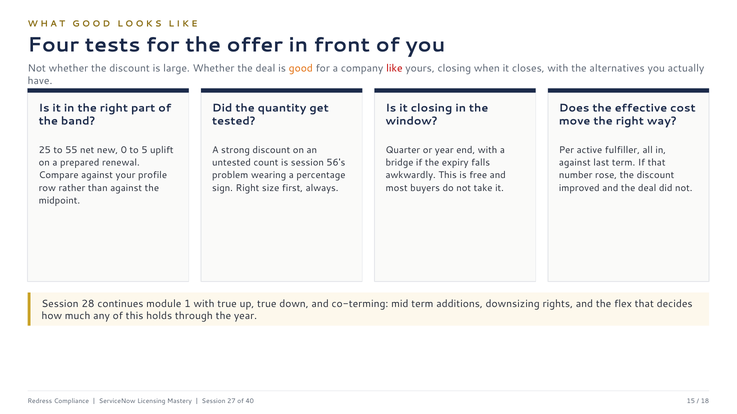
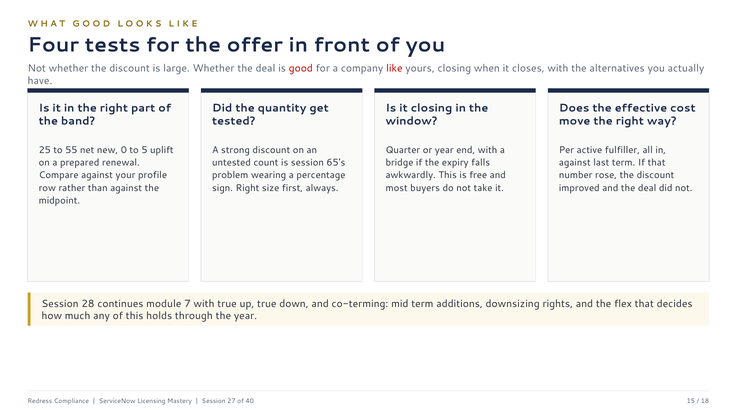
good colour: orange -> red
56's: 56's -> 65's
1: 1 -> 7
